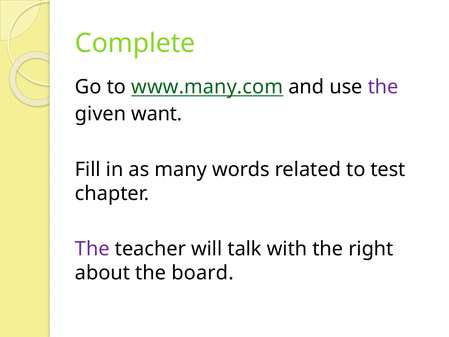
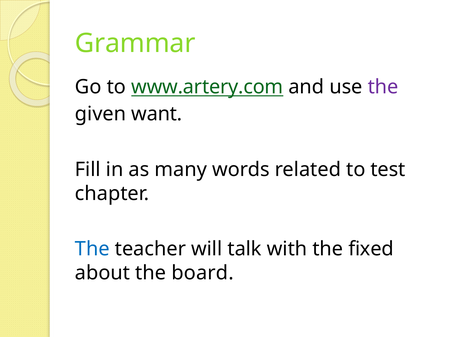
Complete: Complete -> Grammar
www.many.com: www.many.com -> www.artery.com
The at (92, 249) colour: purple -> blue
right: right -> fixed
